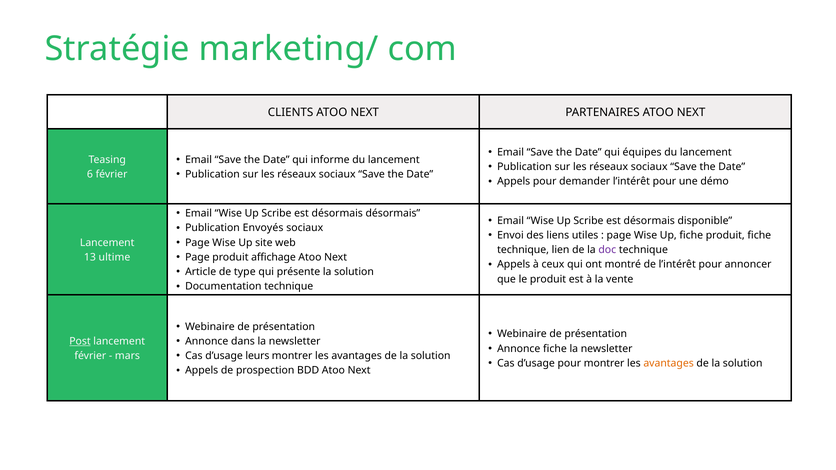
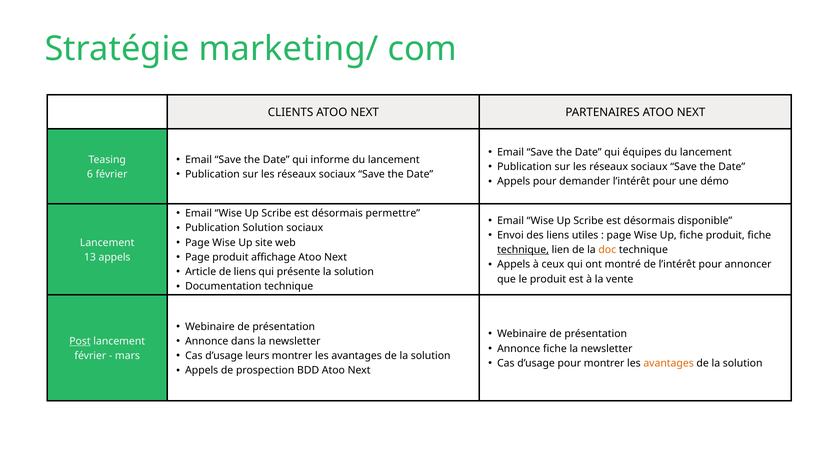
désormais désormais: désormais -> permettre
Publication Envoyés: Envoyés -> Solution
technique at (523, 250) underline: none -> present
doc colour: purple -> orange
13 ultime: ultime -> appels
de type: type -> liens
